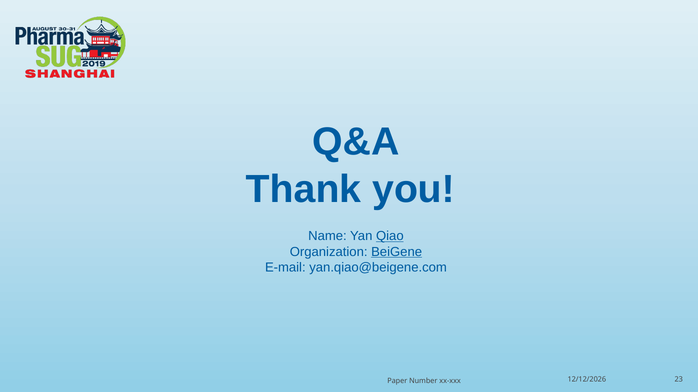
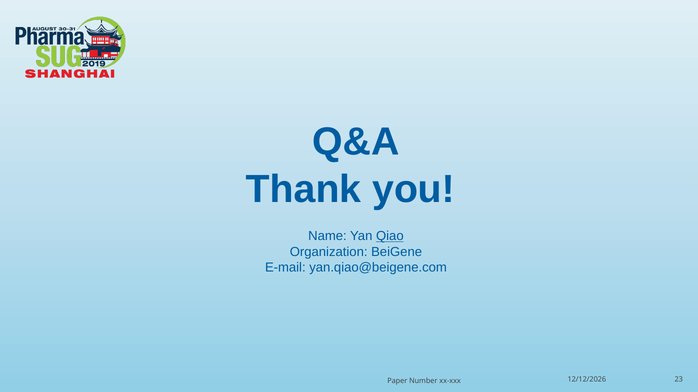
BeiGene underline: present -> none
